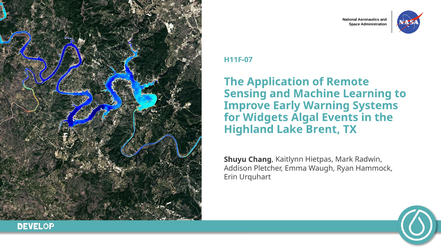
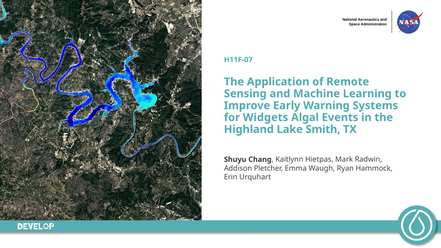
Brent: Brent -> Smith
